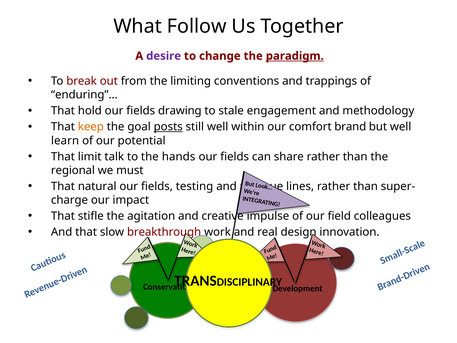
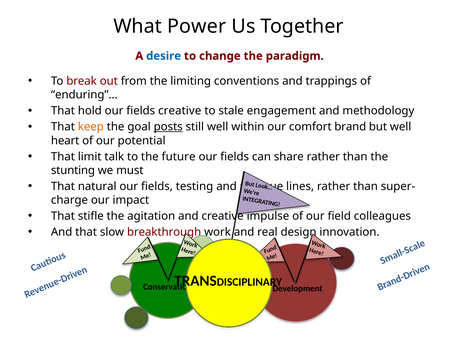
Follow: Follow -> Power
desire colour: purple -> blue
paradigm underline: present -> none
fields drawing: drawing -> creative
learn: learn -> heart
hands: hands -> future
regional: regional -> stunting
